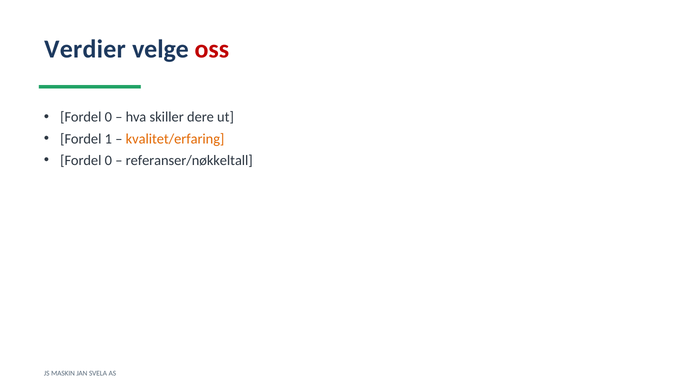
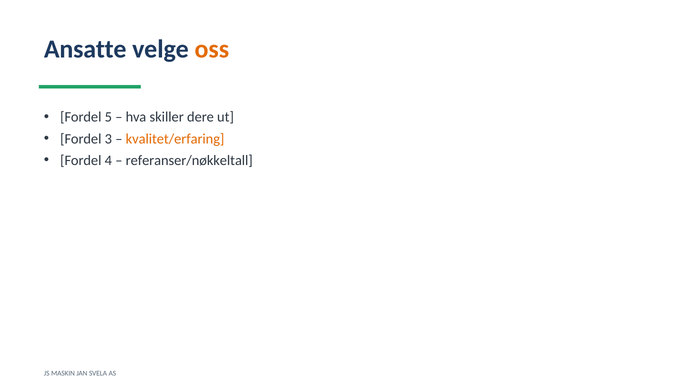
Verdier: Verdier -> Ansatte
oss colour: red -> orange
0 at (108, 117): 0 -> 5
1: 1 -> 3
0 at (108, 160): 0 -> 4
